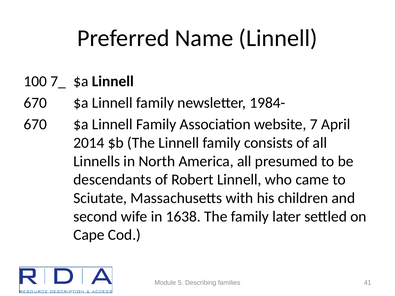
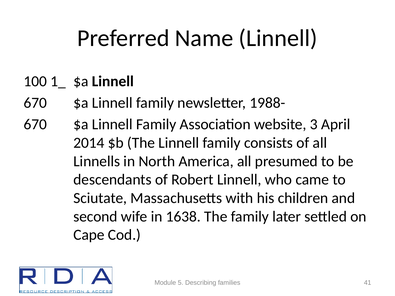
7_: 7_ -> 1_
1984-: 1984- -> 1988-
7: 7 -> 3
